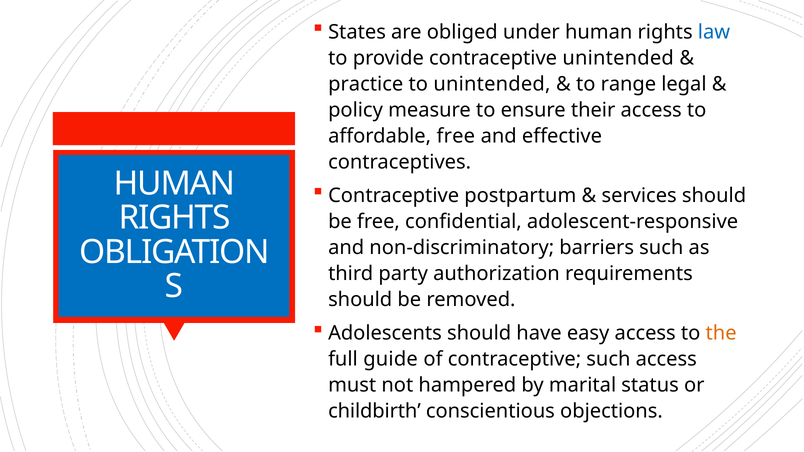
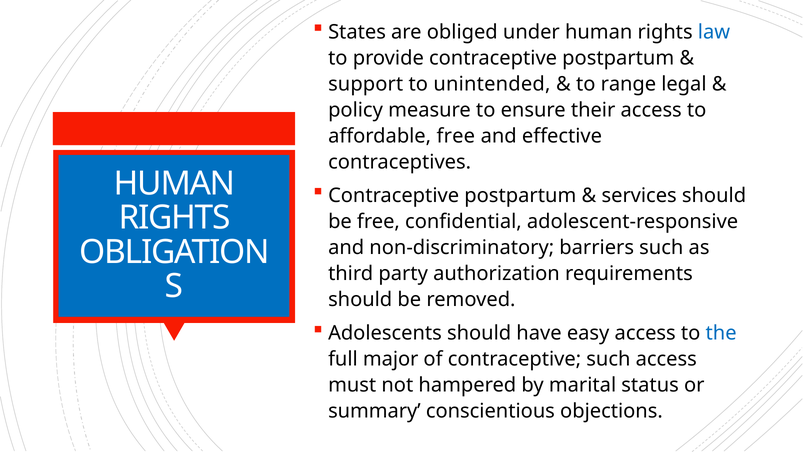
provide contraceptive unintended: unintended -> postpartum
practice: practice -> support
the colour: orange -> blue
guide: guide -> major
childbirth: childbirth -> summary
